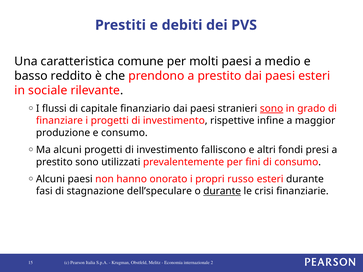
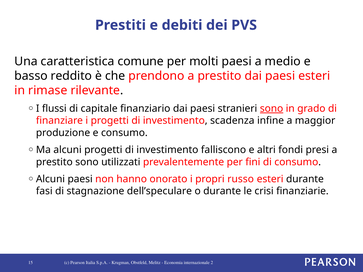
sociale: sociale -> rimase
rispettive: rispettive -> scadenza
durante at (222, 191) underline: present -> none
